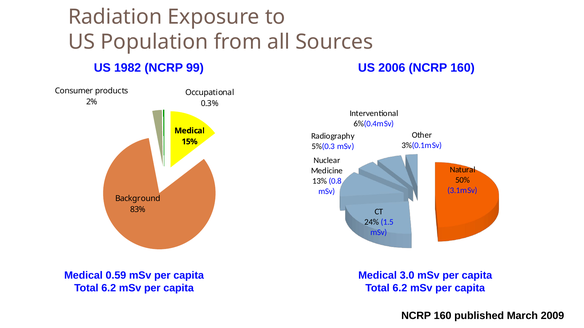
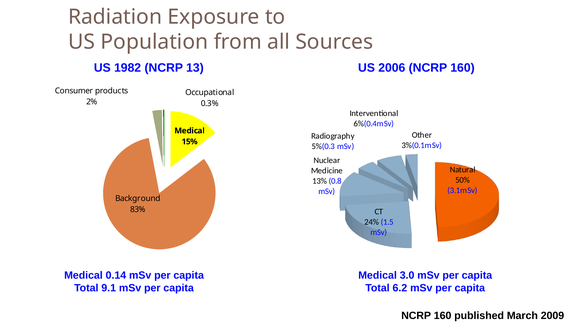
99: 99 -> 13
0.59: 0.59 -> 0.14
6.2 at (109, 289): 6.2 -> 9.1
